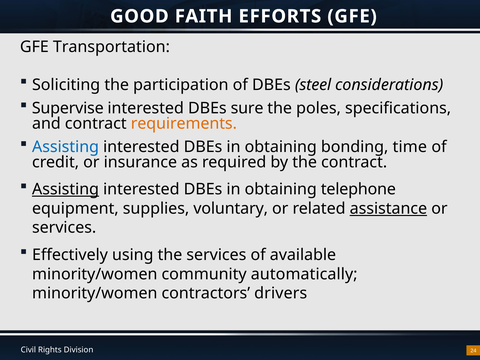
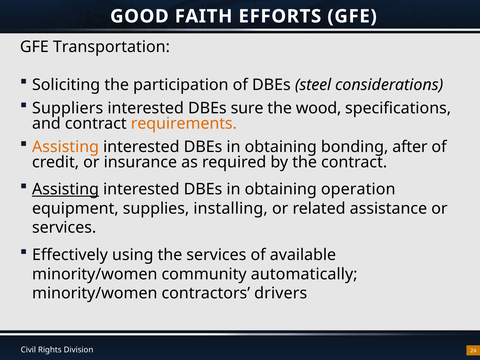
Supervise: Supervise -> Suppliers
poles: poles -> wood
Assisting at (66, 147) colour: blue -> orange
time: time -> after
telephone: telephone -> operation
voluntary: voluntary -> installing
assistance underline: present -> none
